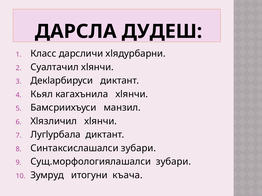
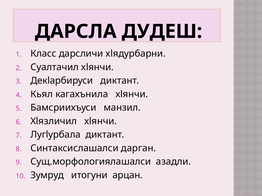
Синтаксислашалси зубари: зубари -> дарган
Сущ.морфологиялашалси зубари: зубари -> азадли
къача: къача -> арцан
